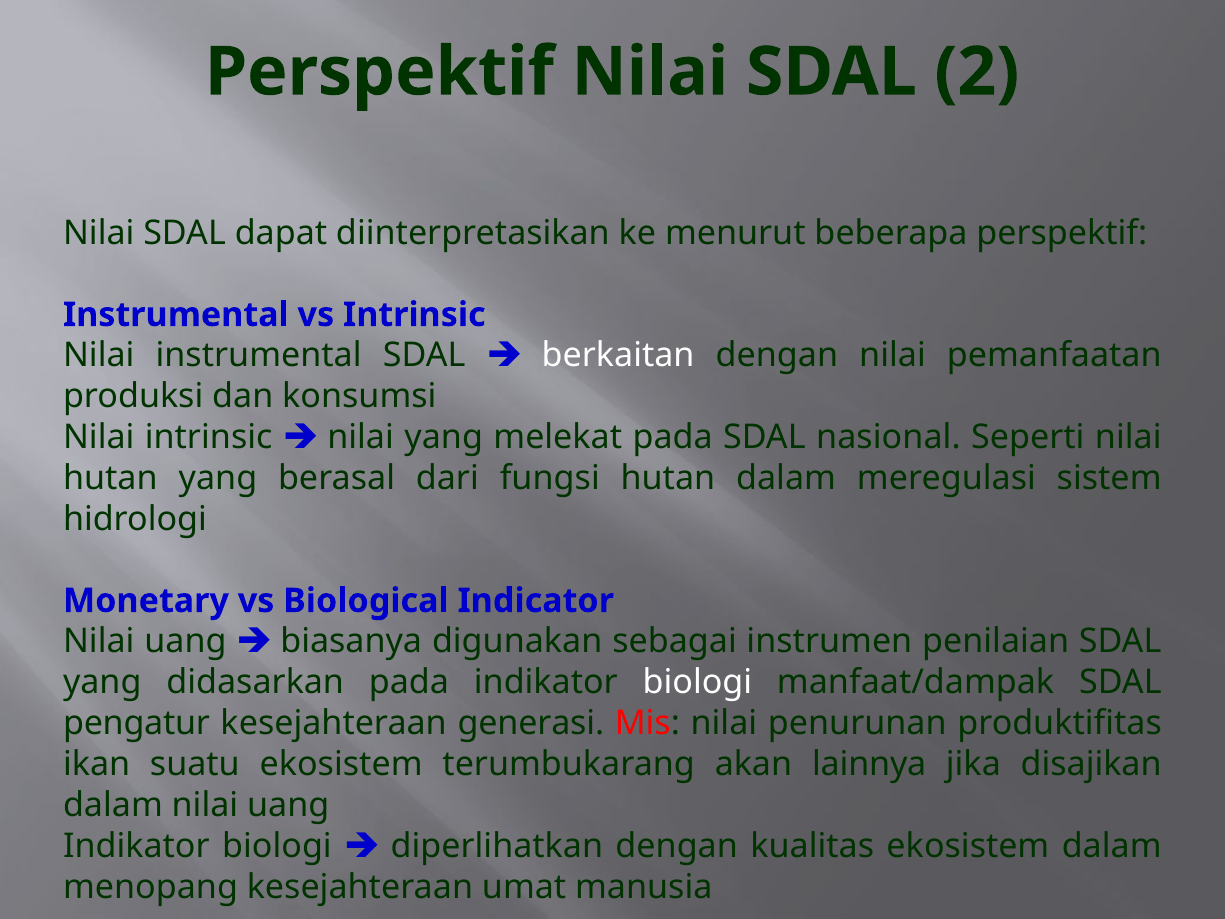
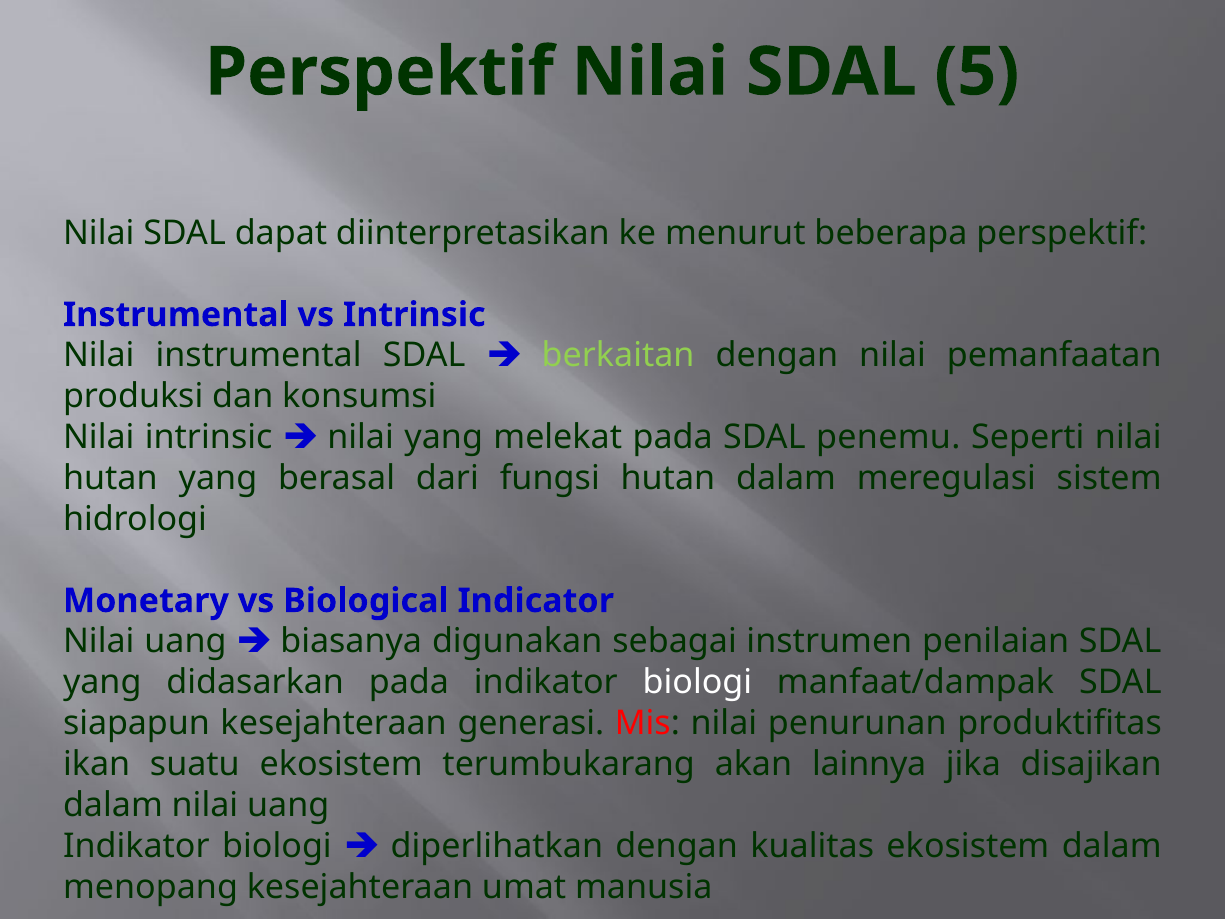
2: 2 -> 5
berkaitan colour: white -> light green
nasional: nasional -> penemu
pengatur: pengatur -> siapapun
